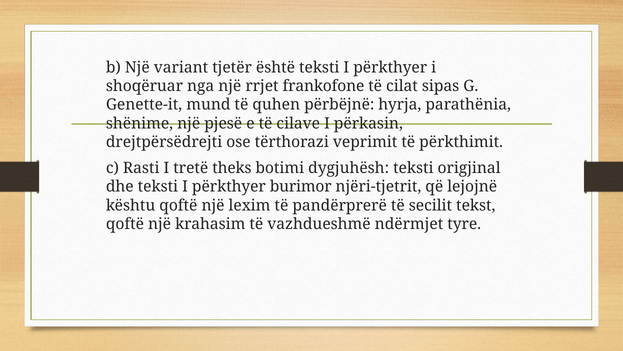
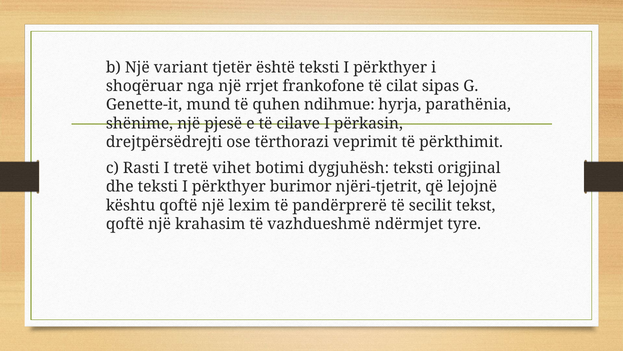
përbëjnë: përbëjnë -> ndihmue
theks: theks -> vihet
